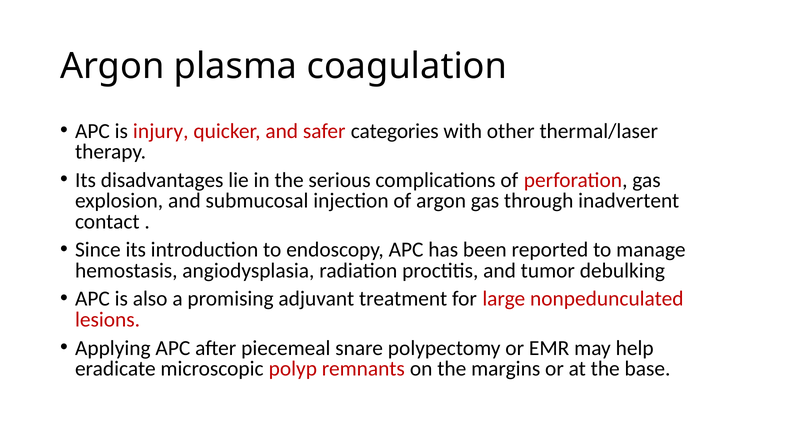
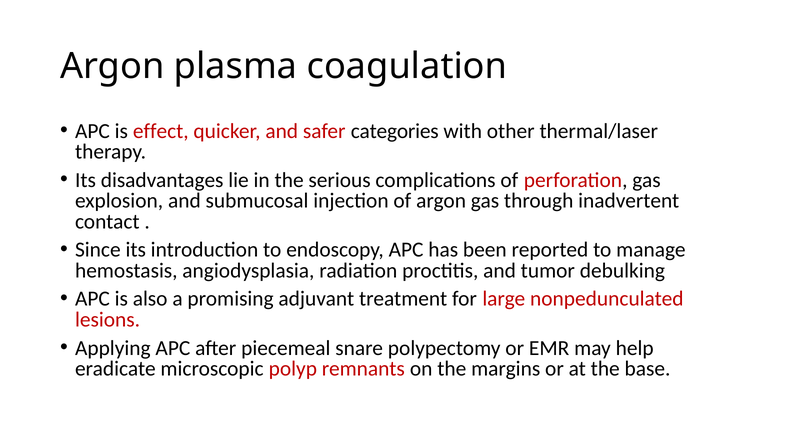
injury: injury -> effect
